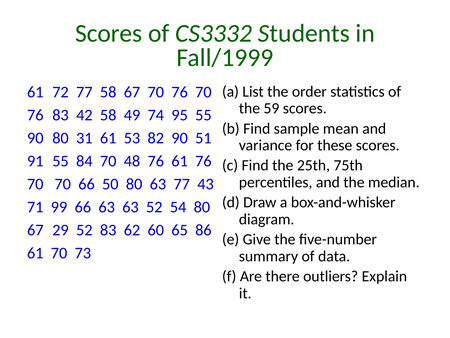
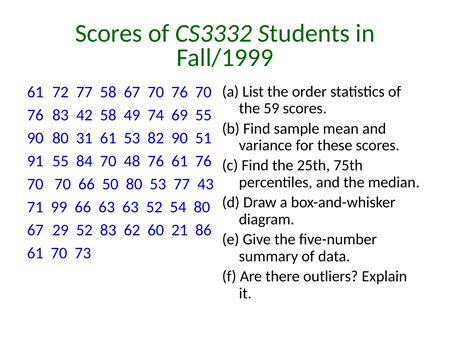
95: 95 -> 69
80 63: 63 -> 53
65: 65 -> 21
